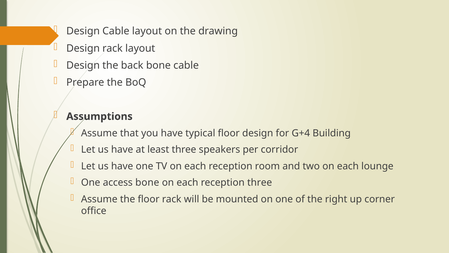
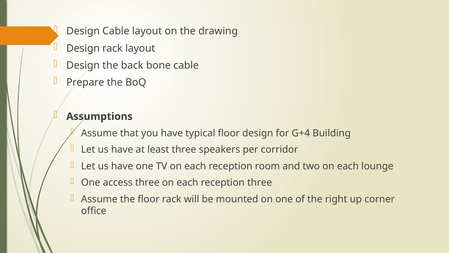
access bone: bone -> three
